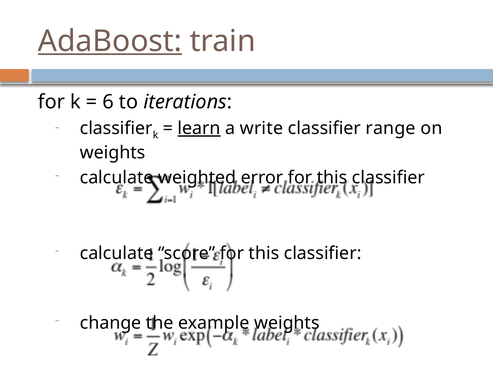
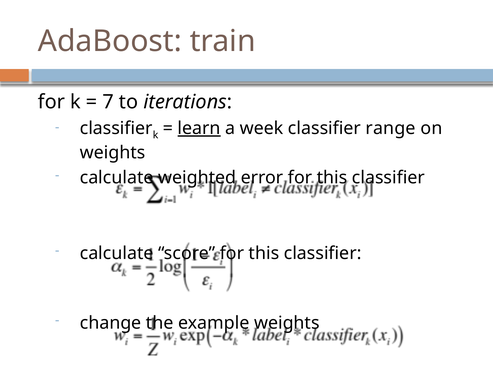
AdaBoost underline: present -> none
6: 6 -> 7
write: write -> week
